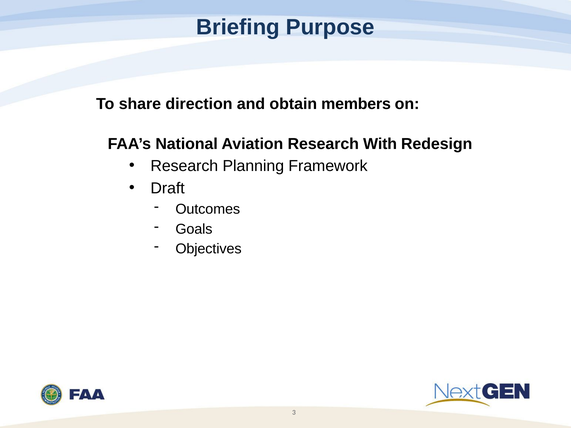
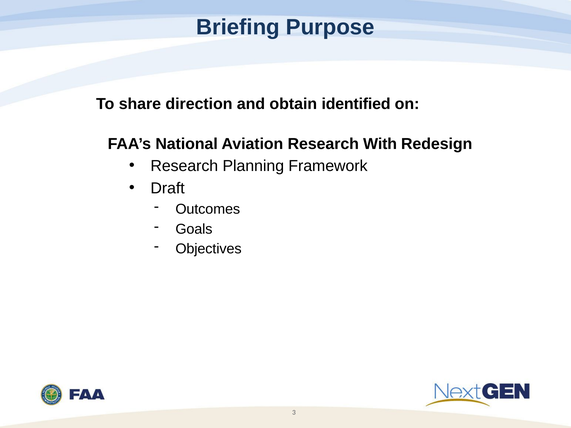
members: members -> identified
